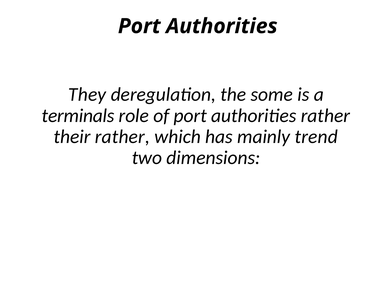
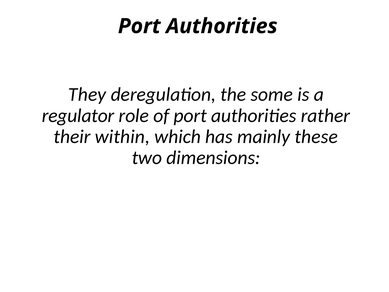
terminals: terminals -> regulator
their rather: rather -> within
trend: trend -> these
